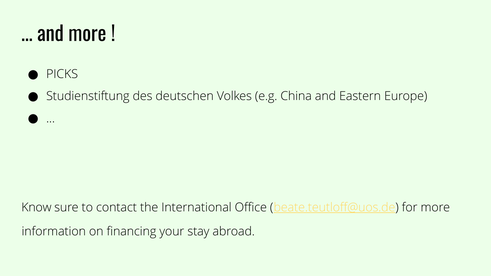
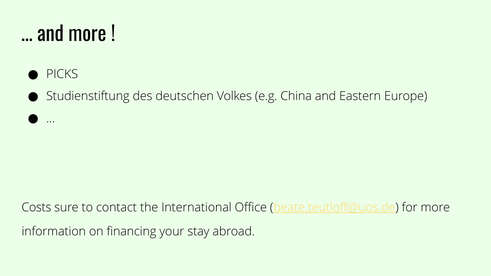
Know: Know -> Costs
